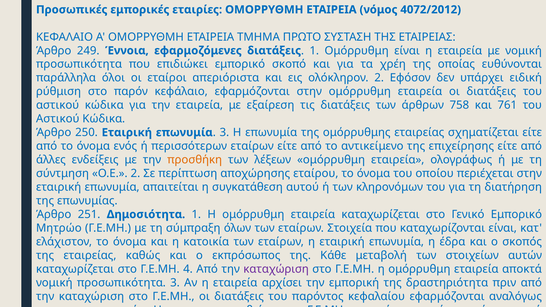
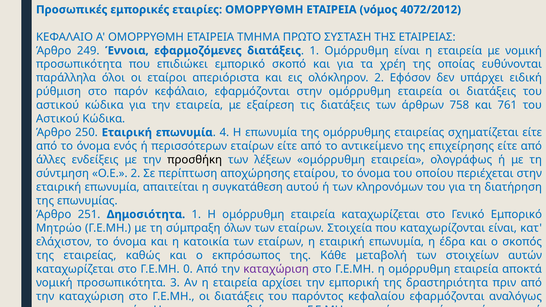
3 at (224, 133): 3 -> 4
προσθήκη colour: orange -> black
4: 4 -> 0
